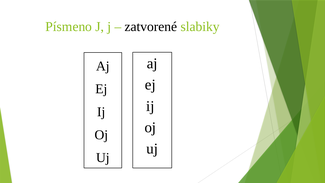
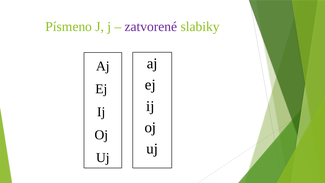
zatvorené colour: black -> purple
